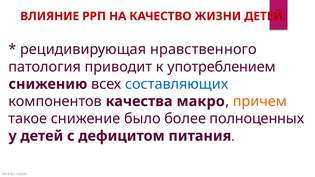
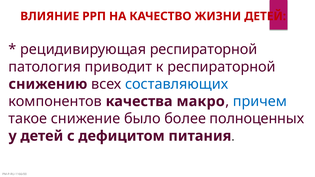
рецидивирующая нравственного: нравственного -> респираторной
к употреблением: употреблением -> респираторной
причем colour: orange -> blue
